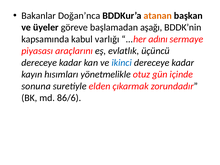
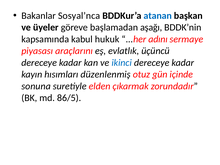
Doğan’nca: Doğan’nca -> Sosyal’nca
atanan colour: orange -> blue
varlığı: varlığı -> hukuk
yönetmelikle: yönetmelikle -> düzenlenmiş
86/6: 86/6 -> 86/5
